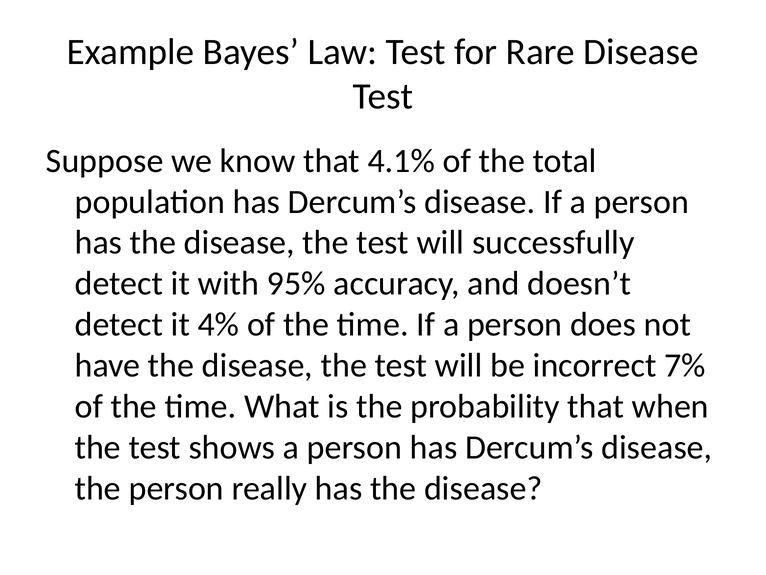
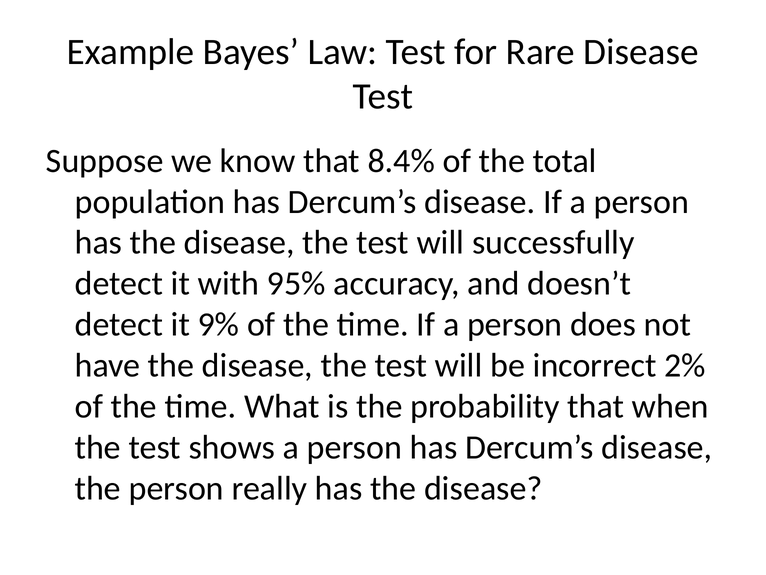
4.1%: 4.1% -> 8.4%
4%: 4% -> 9%
7%: 7% -> 2%
